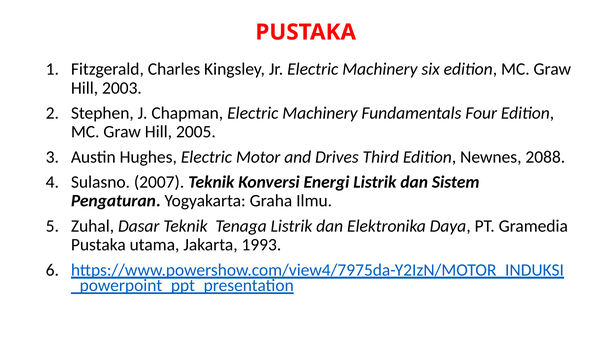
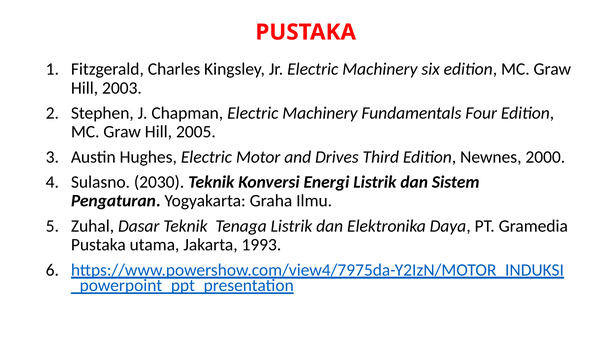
2088: 2088 -> 2000
2007: 2007 -> 2030
